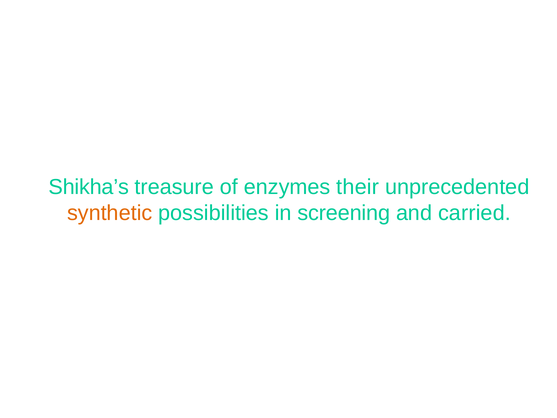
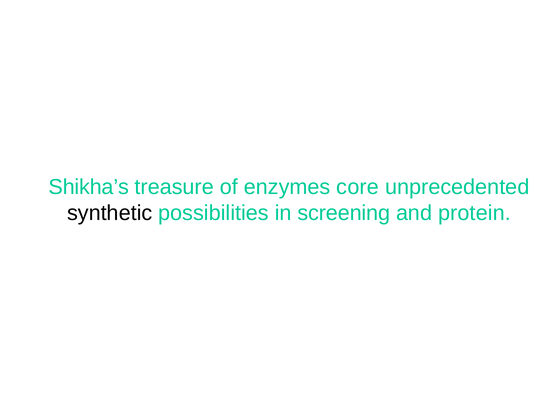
their: their -> core
synthetic colour: orange -> black
carried: carried -> protein
